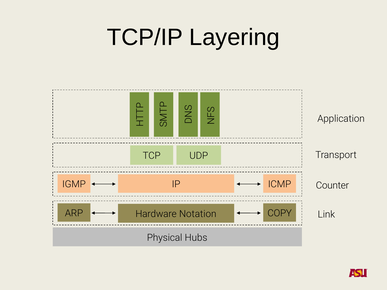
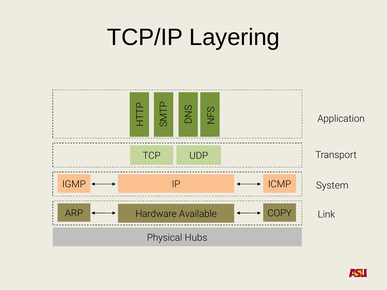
Counter: Counter -> System
Notation: Notation -> Available
